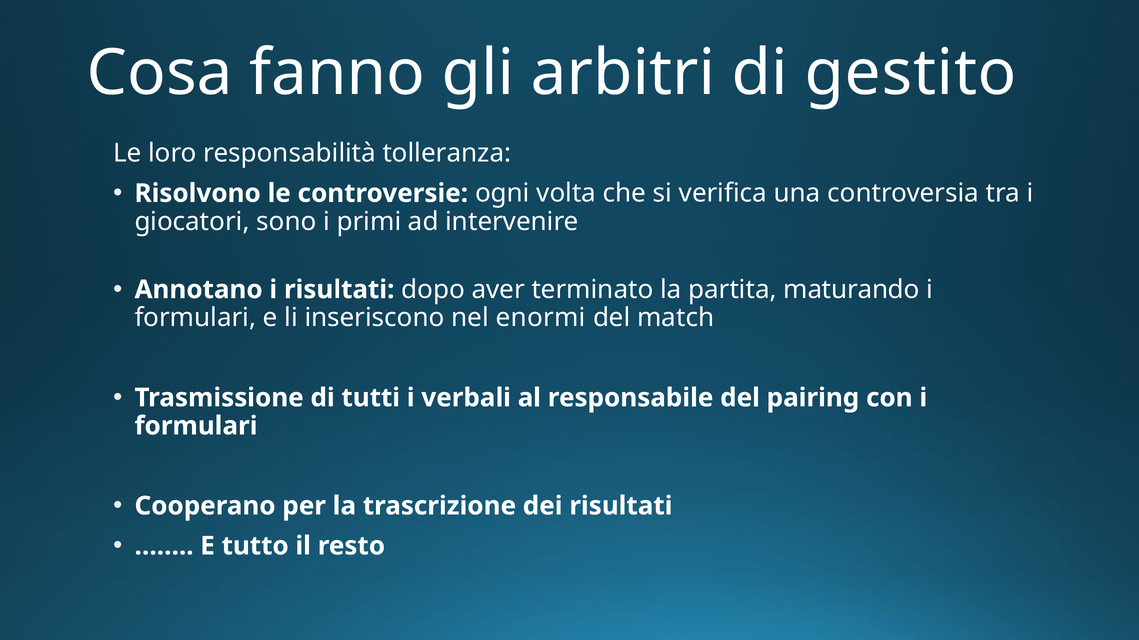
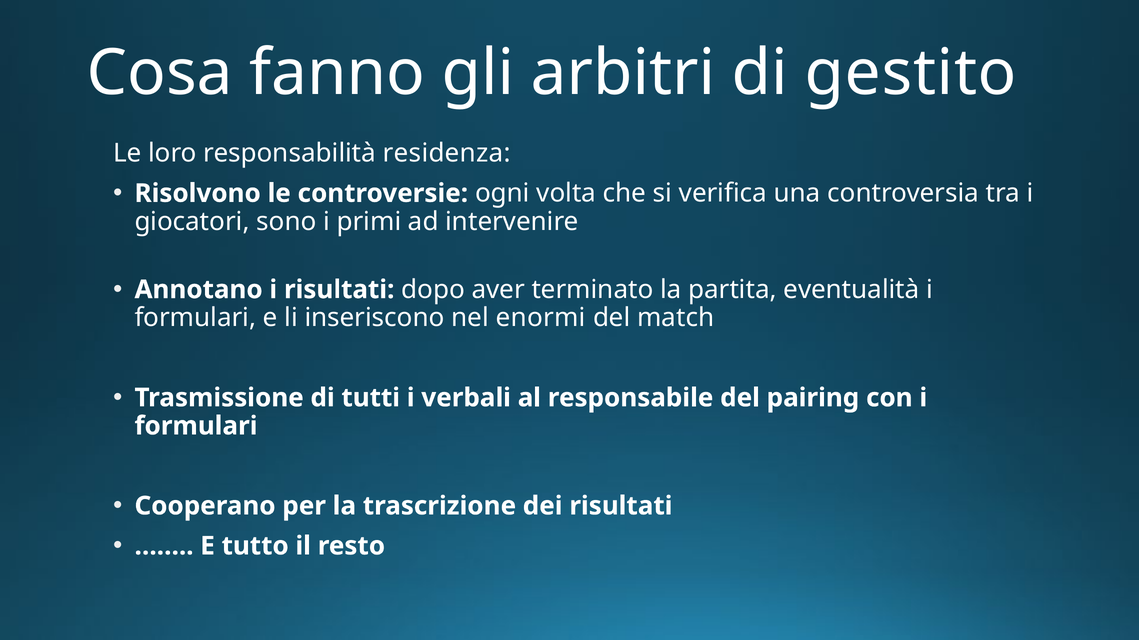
tolleranza: tolleranza -> residenza
maturando: maturando -> eventualità
